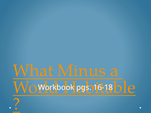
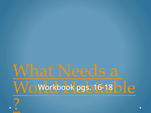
Minus: Minus -> Needs
